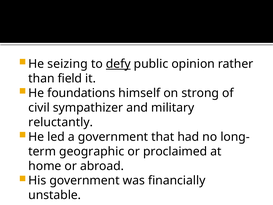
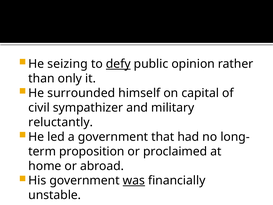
field: field -> only
foundations: foundations -> surrounded
strong: strong -> capital
geographic: geographic -> proposition
was underline: none -> present
